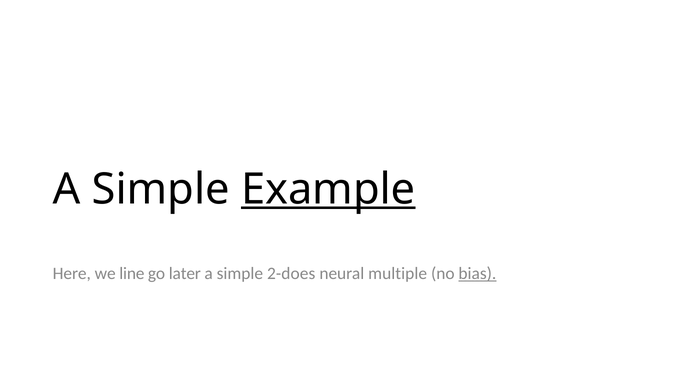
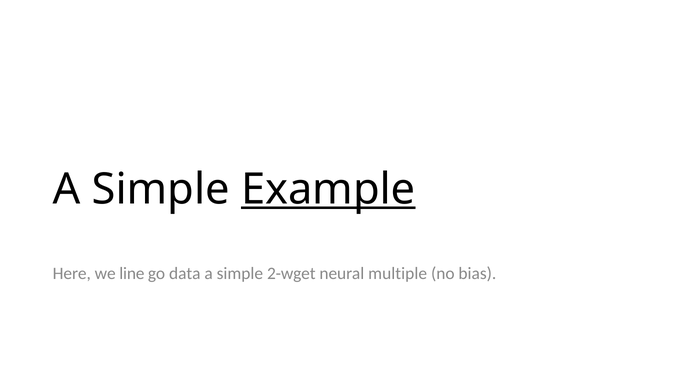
later: later -> data
2-does: 2-does -> 2-wget
bias underline: present -> none
